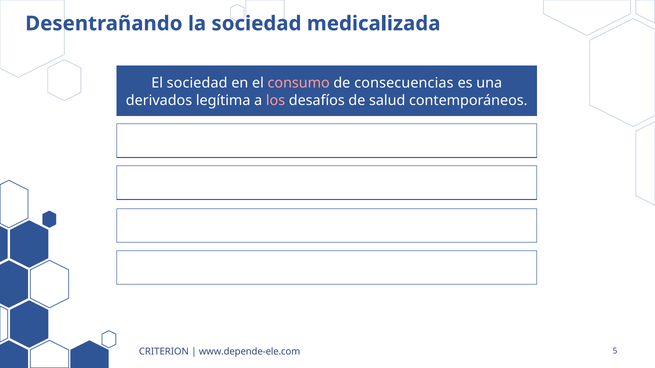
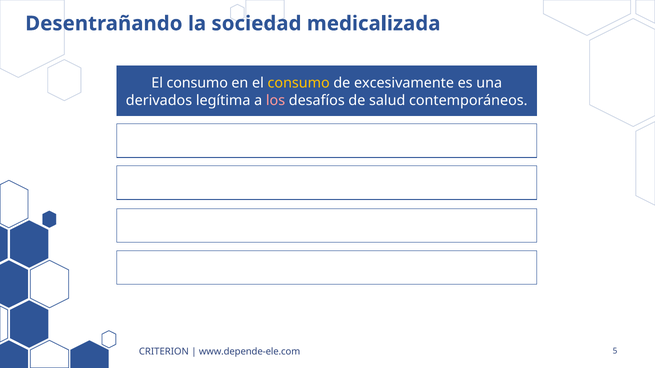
sociedad at (197, 83): sociedad -> consumo
consumo at (299, 83) colour: pink -> yellow
consecuencias: consecuencias -> excesivamente
